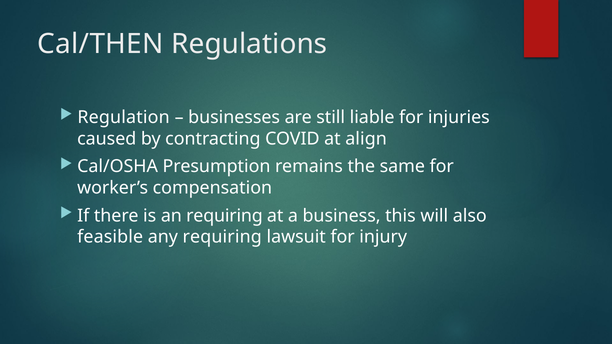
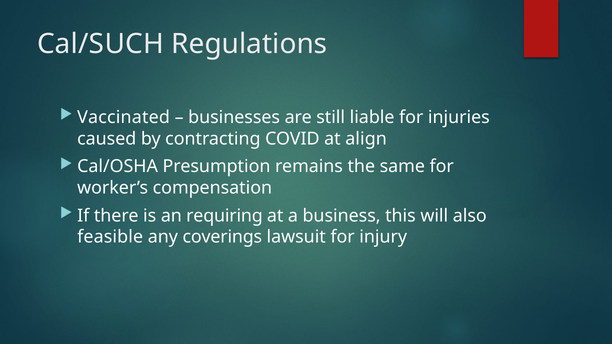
Cal/THEN: Cal/THEN -> Cal/SUCH
Regulation: Regulation -> Vaccinated
any requiring: requiring -> coverings
